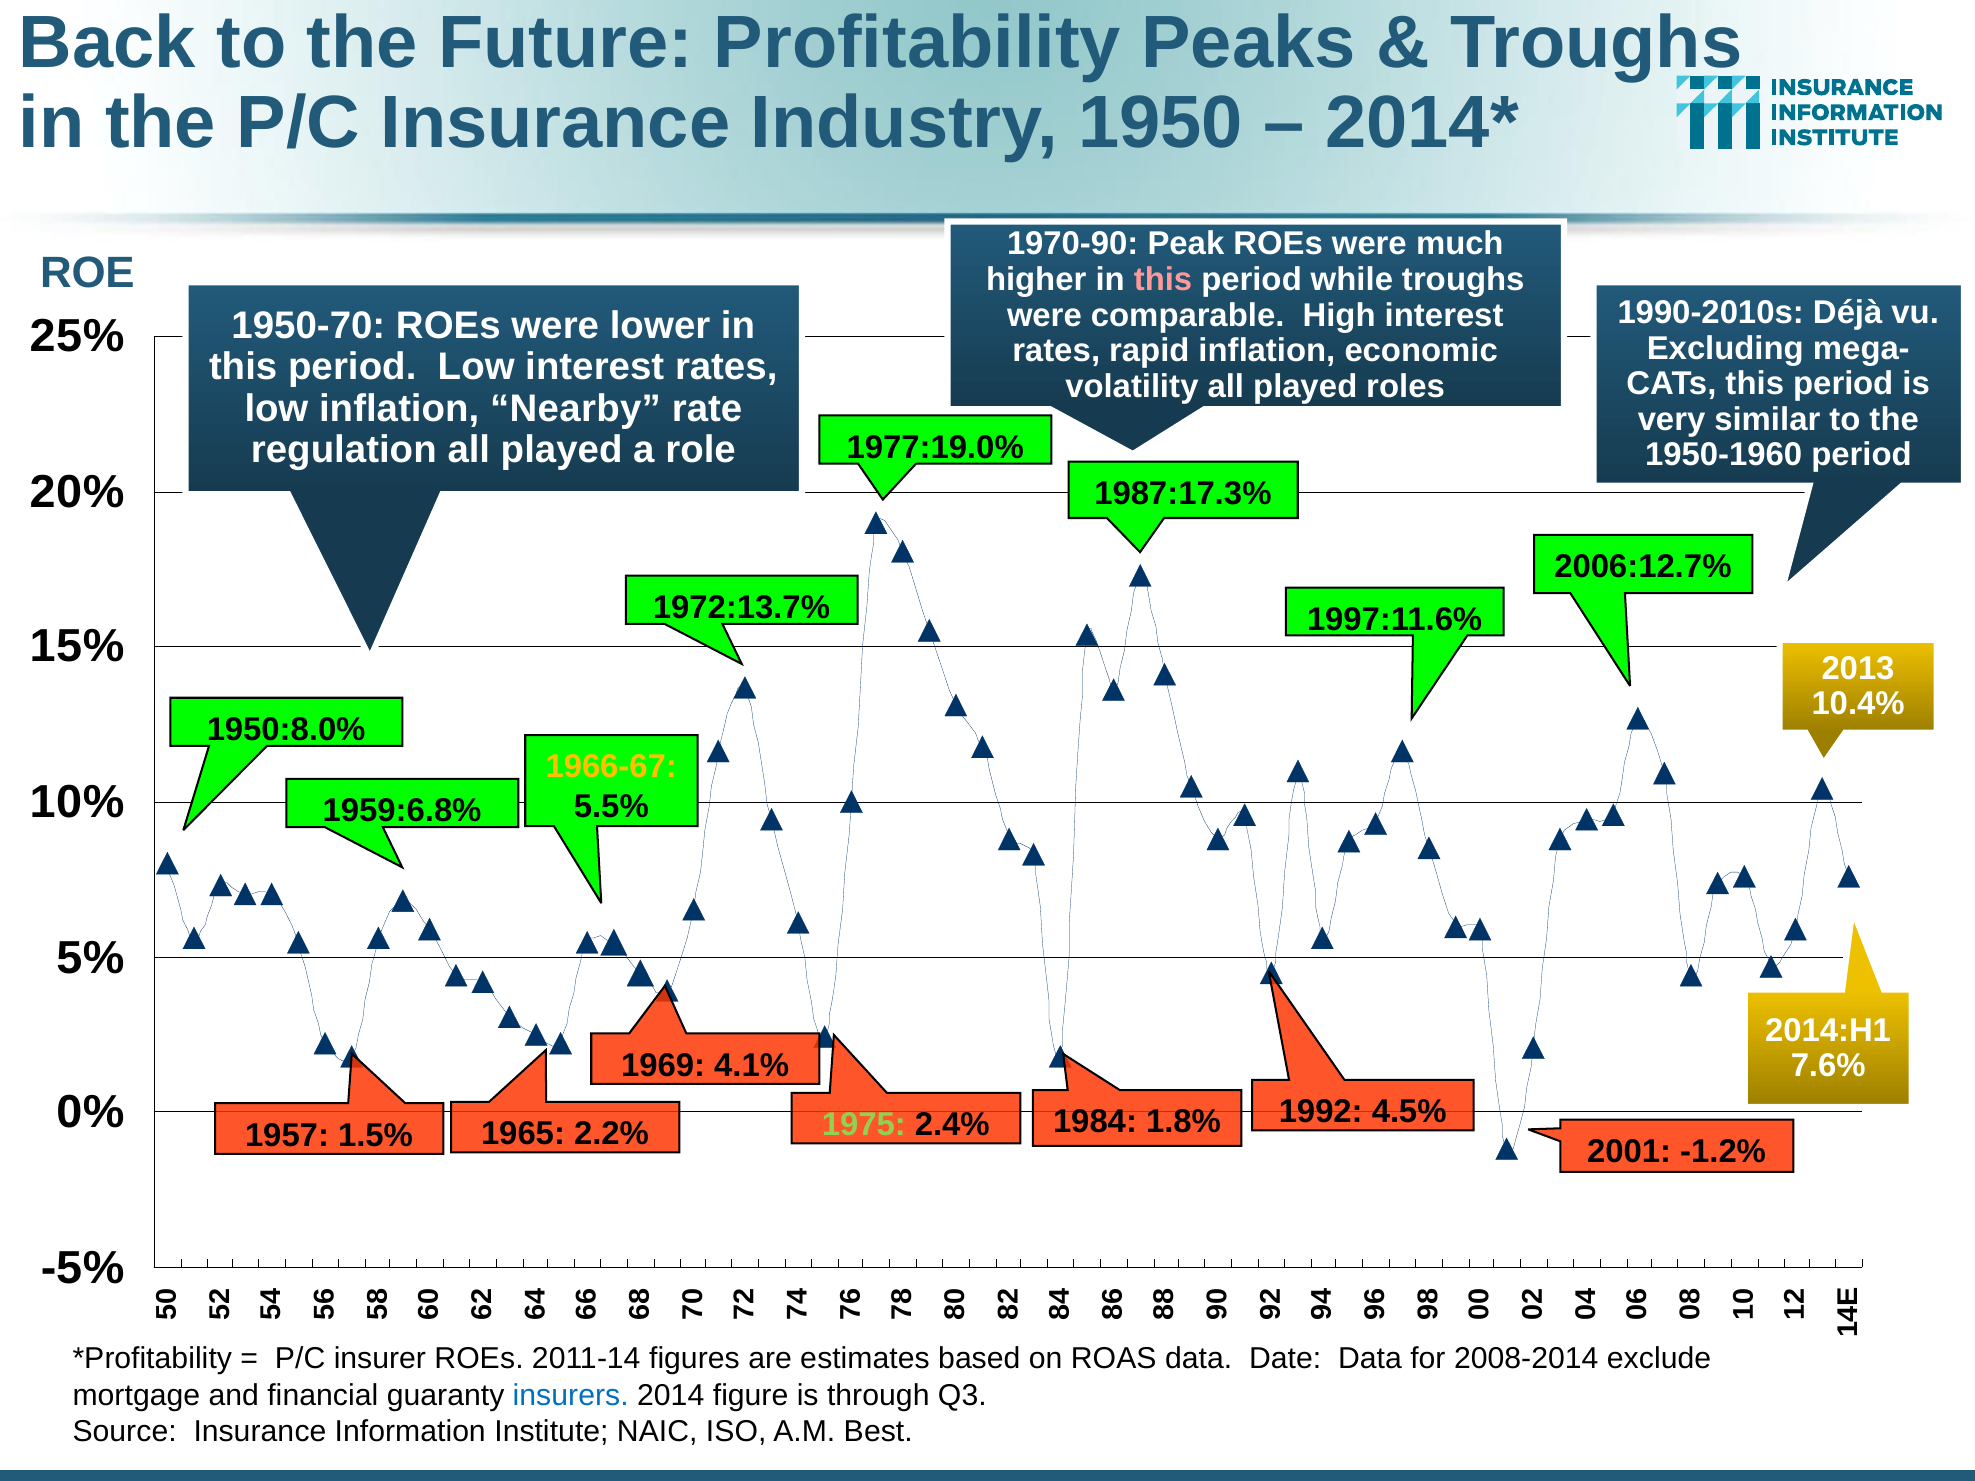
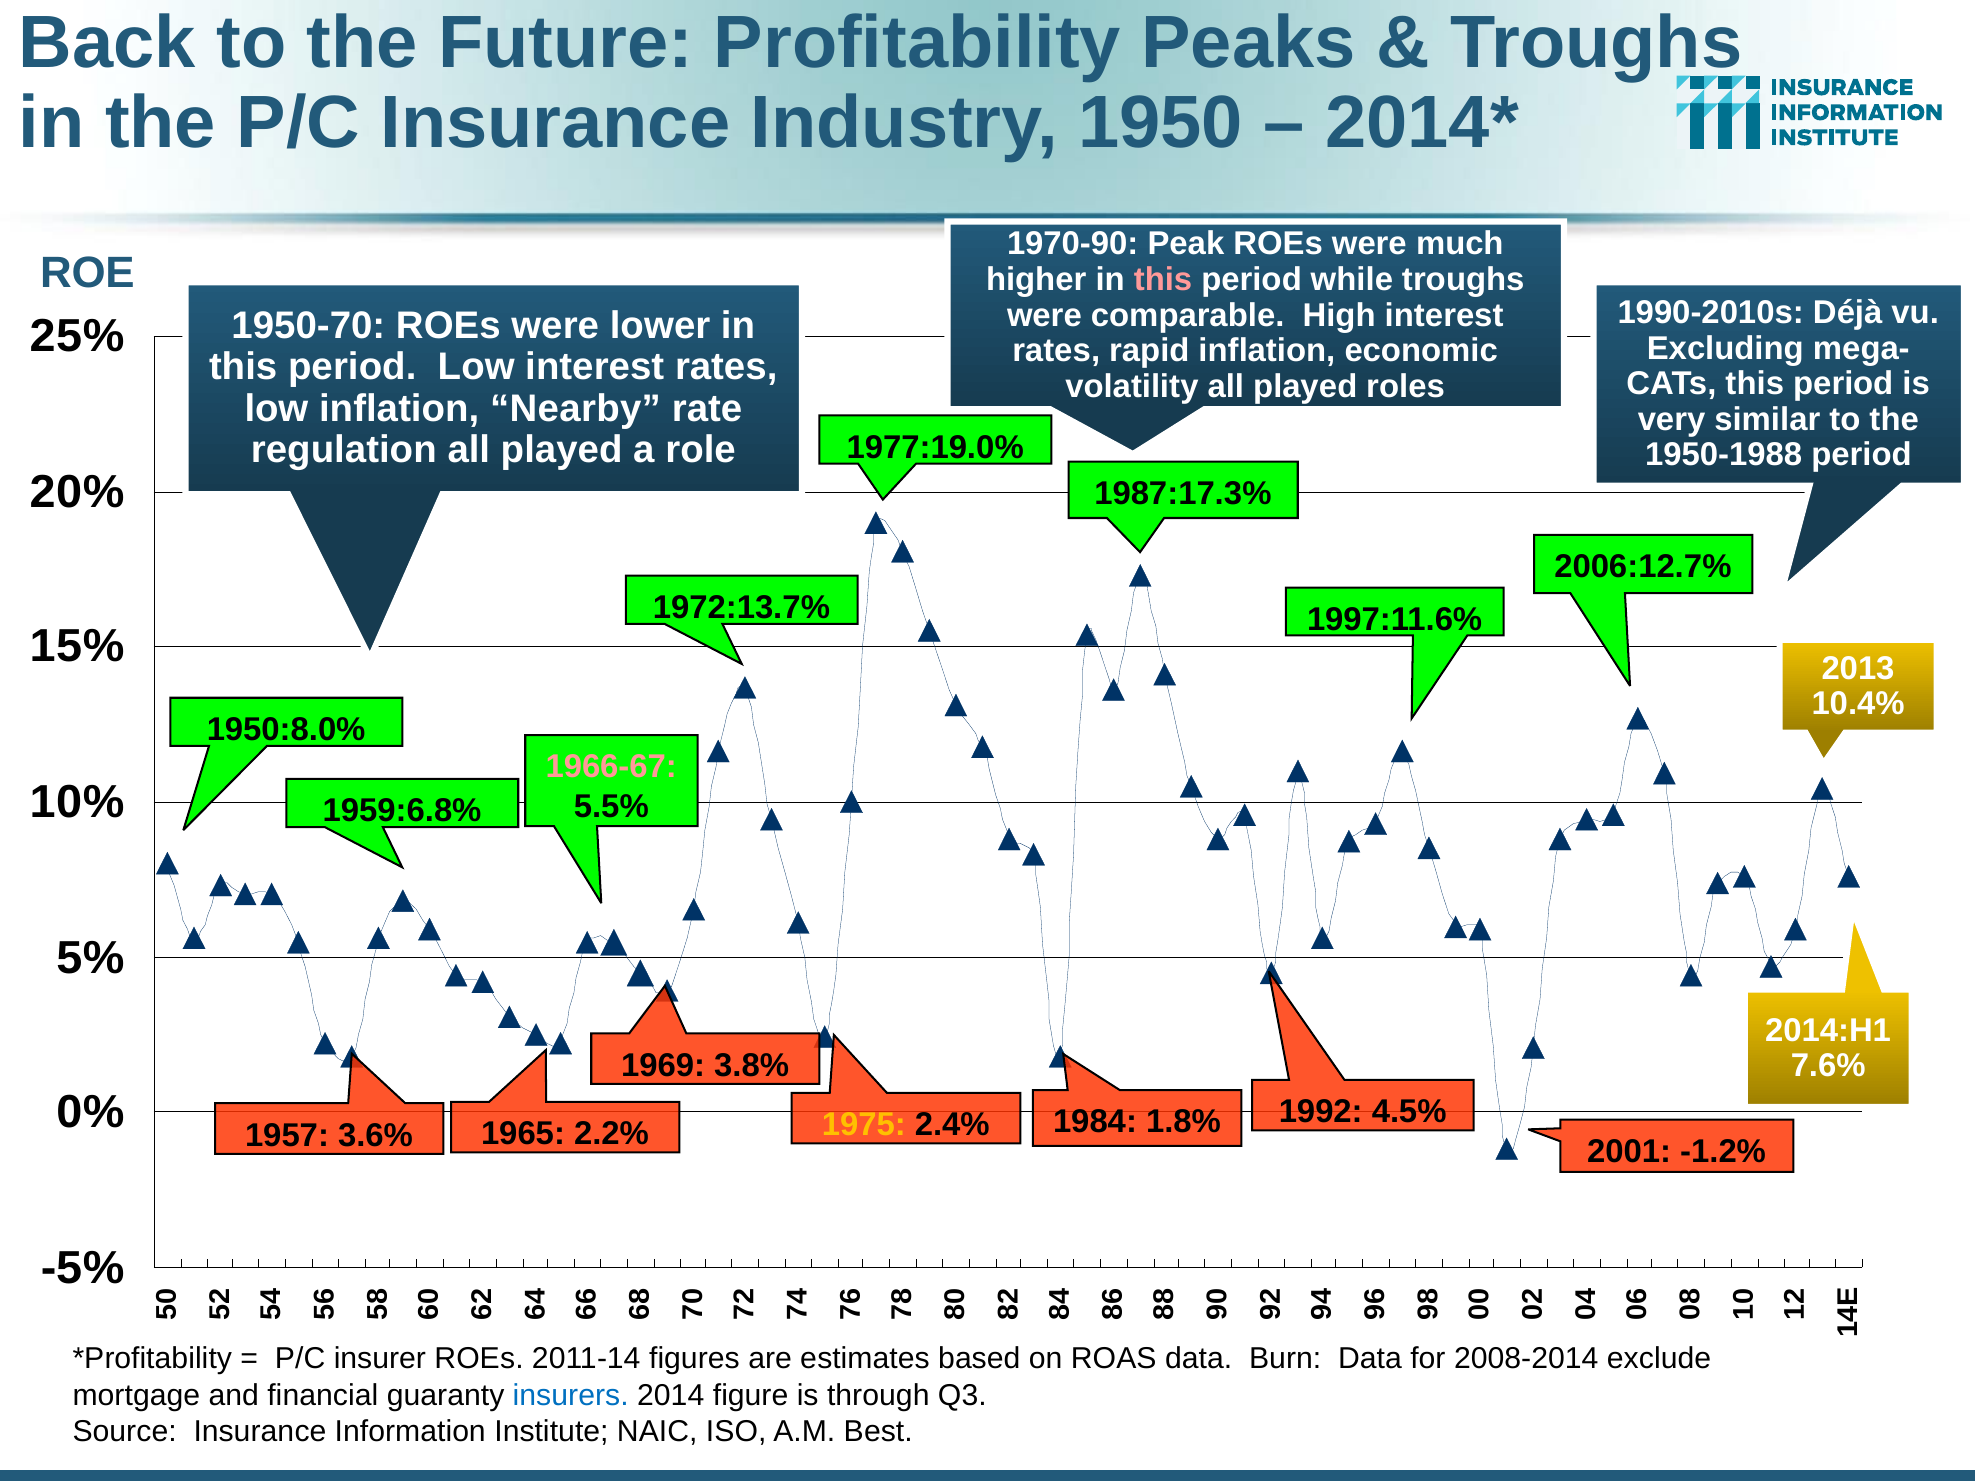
1950-1960: 1950-1960 -> 1950-1988
1966-67 colour: yellow -> pink
4.1%: 4.1% -> 3.8%
1975 colour: light green -> yellow
1.5%: 1.5% -> 3.6%
Date: Date -> Burn
